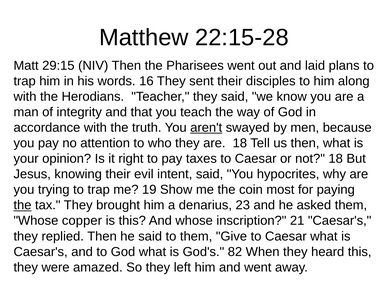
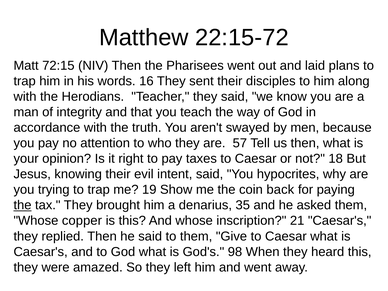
22:15-28: 22:15-28 -> 22:15-72
29:15: 29:15 -> 72:15
aren't underline: present -> none
are 18: 18 -> 57
most: most -> back
23: 23 -> 35
82: 82 -> 98
